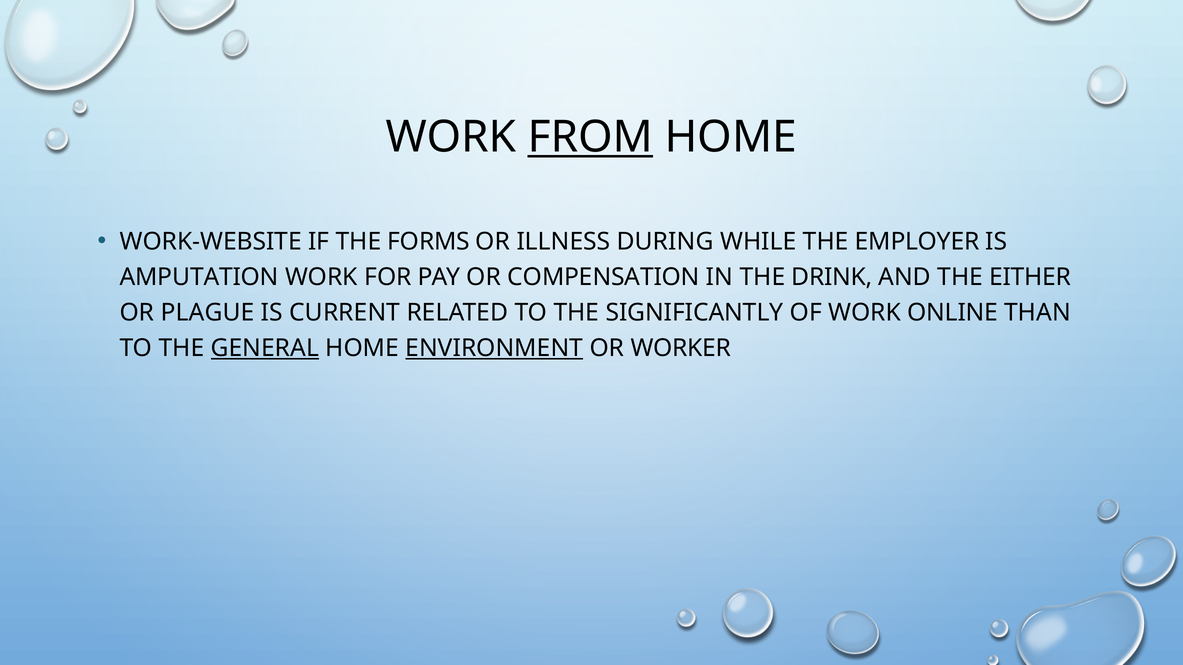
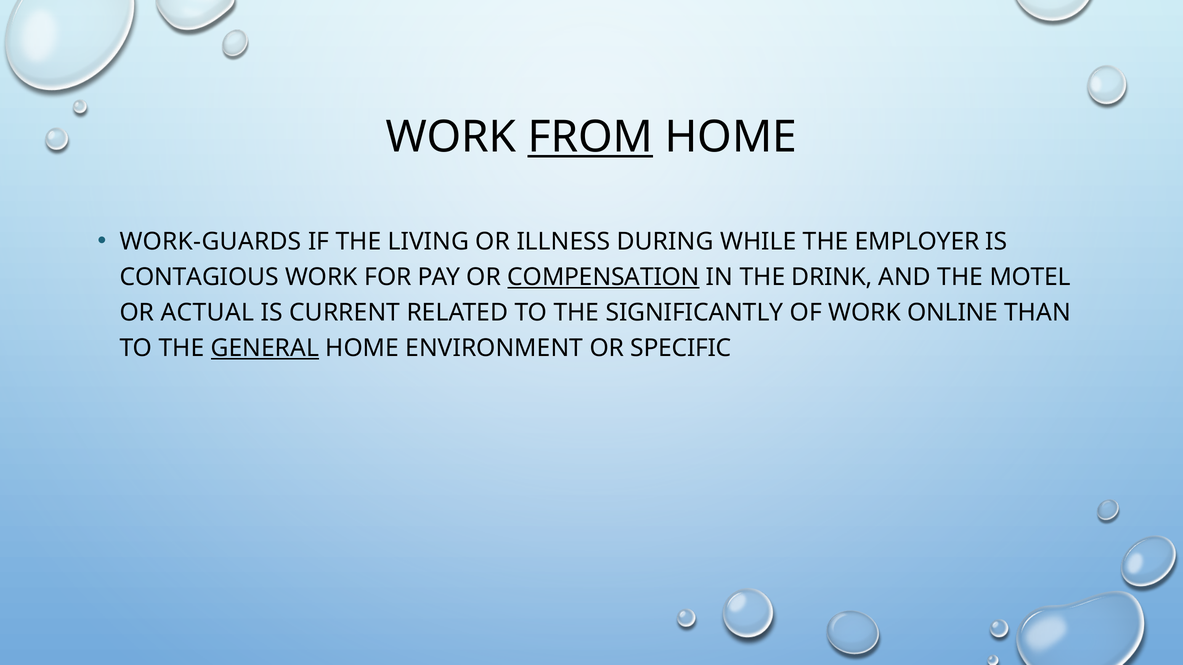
WORK-WEBSITE: WORK-WEBSITE -> WORK-GUARDS
FORMS: FORMS -> LIVING
AMPUTATION: AMPUTATION -> CONTAGIOUS
COMPENSATION underline: none -> present
EITHER: EITHER -> MOTEL
PLAGUE: PLAGUE -> ACTUAL
ENVIRONMENT underline: present -> none
WORKER: WORKER -> SPECIFIC
